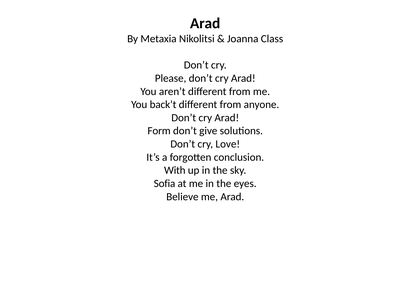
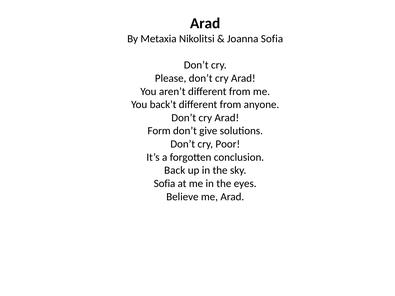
Joanna Class: Class -> Sofia
Love: Love -> Poor
With: With -> Back
